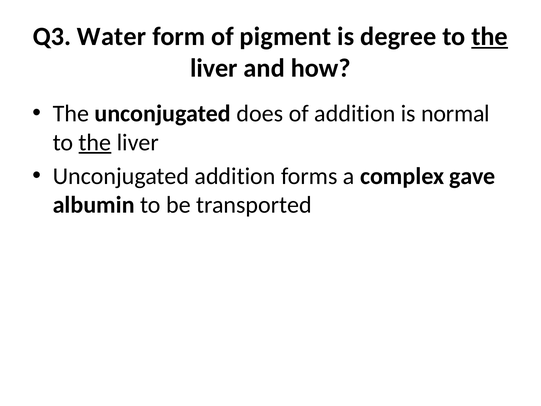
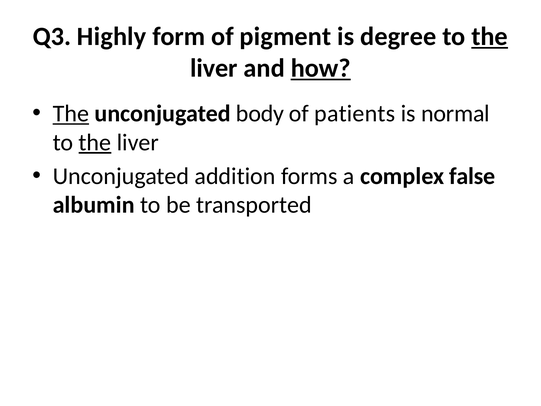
Water: Water -> Highly
how underline: none -> present
The at (71, 113) underline: none -> present
does: does -> body
of addition: addition -> patients
gave: gave -> false
